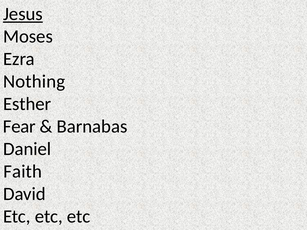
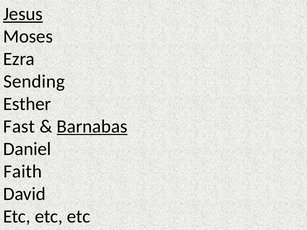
Nothing: Nothing -> Sending
Fear: Fear -> Fast
Barnabas underline: none -> present
